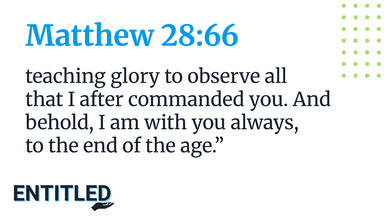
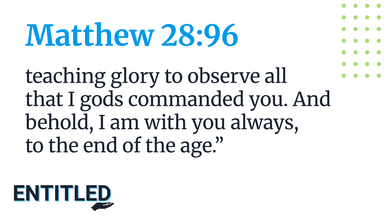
28:66: 28:66 -> 28:96
after: after -> gods
